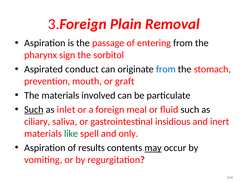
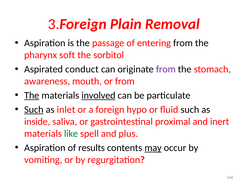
sign: sign -> soft
from at (166, 69) colour: blue -> purple
prevention: prevention -> awareness
or graft: graft -> from
The at (32, 95) underline: none -> present
involved underline: none -> present
meal: meal -> hypo
ciliary: ciliary -> inside
insidious: insidious -> proximal
only: only -> plus
